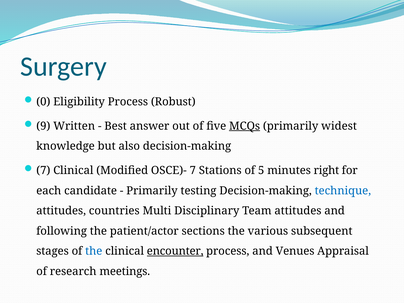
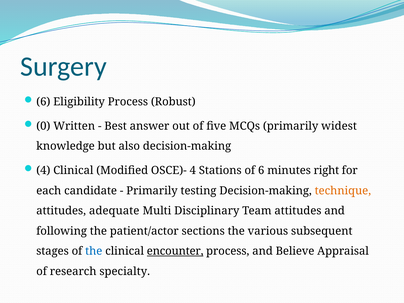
0 at (43, 102): 0 -> 6
9: 9 -> 0
MCQs underline: present -> none
7 at (43, 170): 7 -> 4
OSCE)- 7: 7 -> 4
of 5: 5 -> 6
technique colour: blue -> orange
countries: countries -> adequate
Venues: Venues -> Believe
meetings: meetings -> specialty
